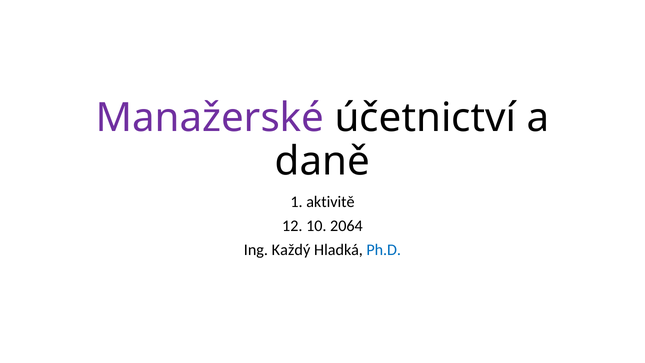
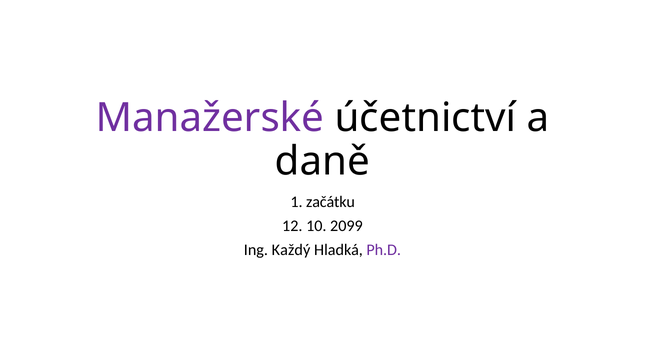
aktivitě: aktivitě -> začátku
2064: 2064 -> 2099
Ph.D colour: blue -> purple
